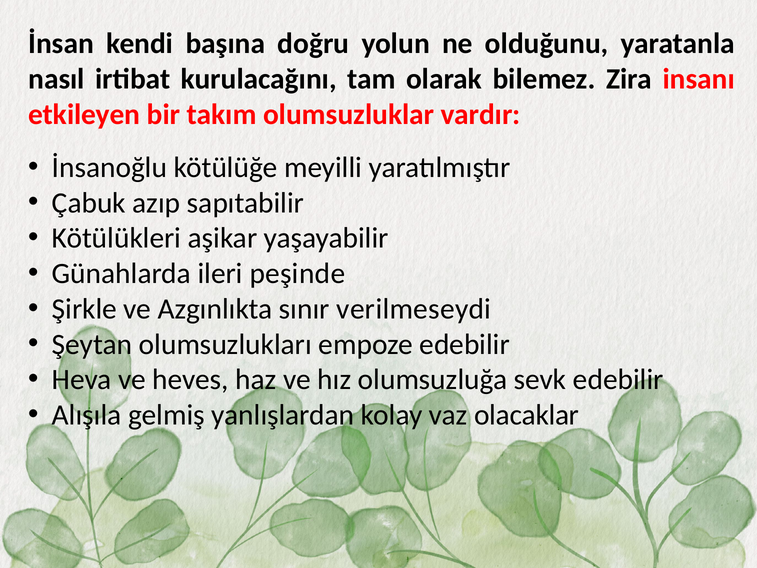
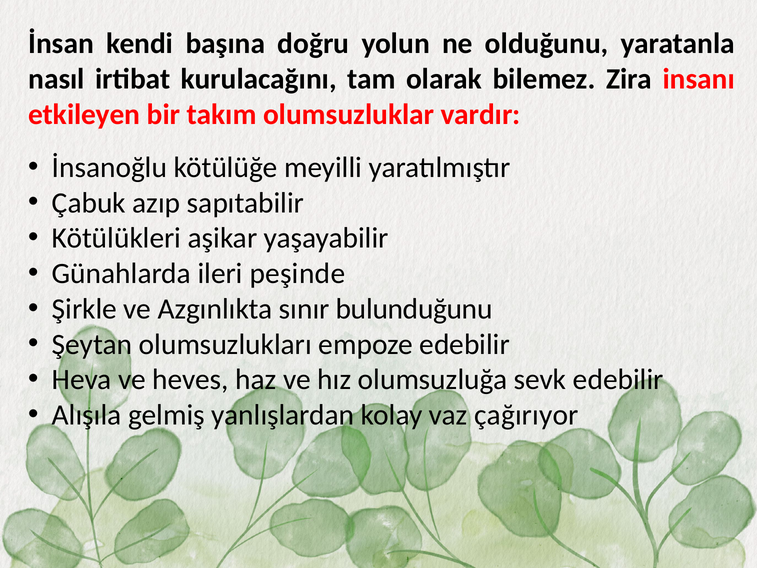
verilmeseydi: verilmeseydi -> bulunduğunu
olacaklar: olacaklar -> çağırıyor
